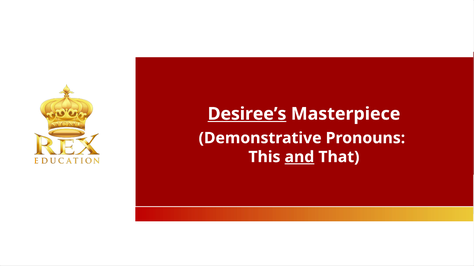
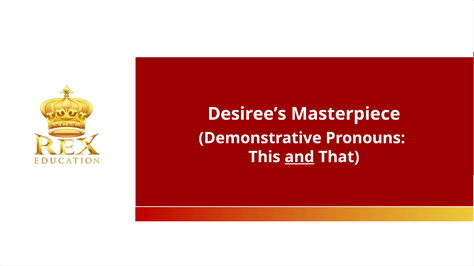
Desiree’s underline: present -> none
